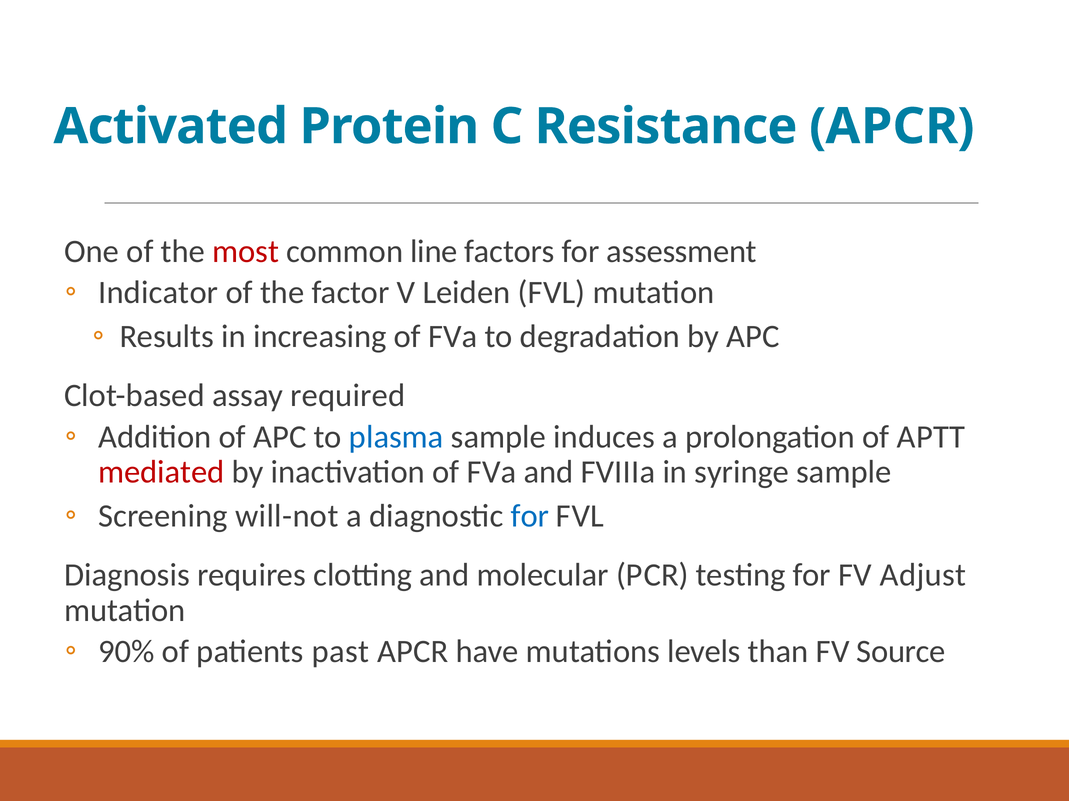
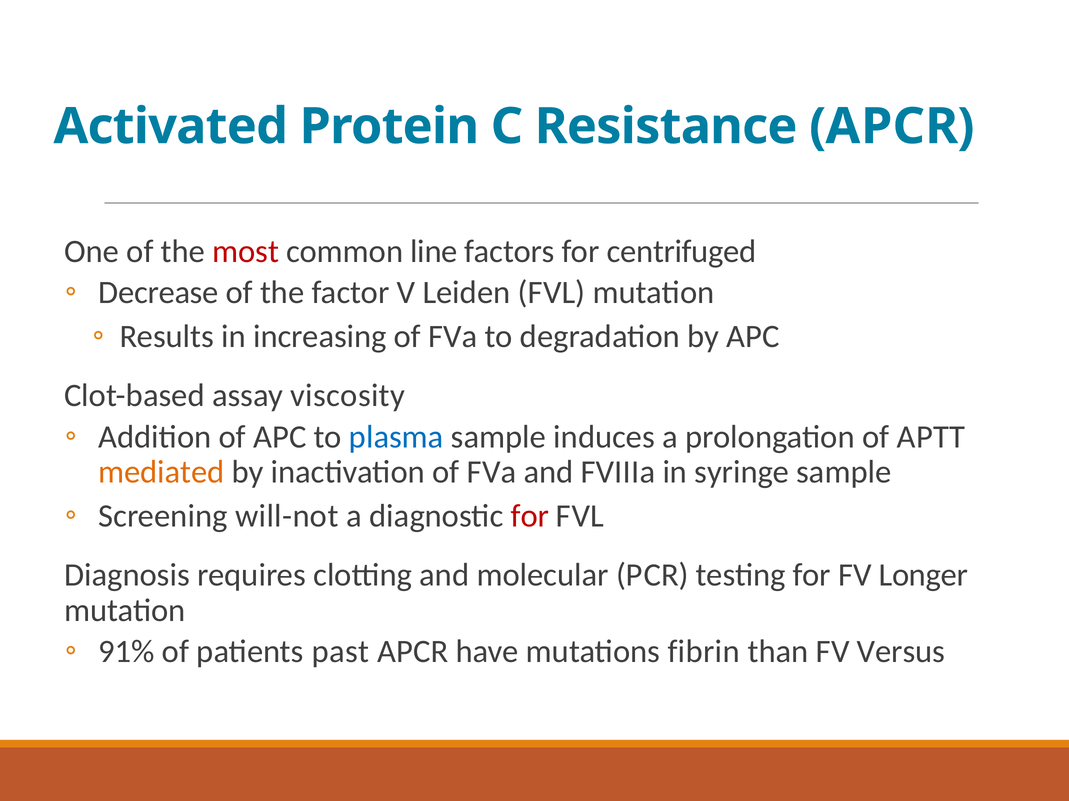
assessment: assessment -> centrifuged
Indicator: Indicator -> Decrease
required: required -> viscosity
mediated colour: red -> orange
for at (530, 517) colour: blue -> red
Adjust: Adjust -> Longer
90%: 90% -> 91%
levels: levels -> fibrin
Source: Source -> Versus
